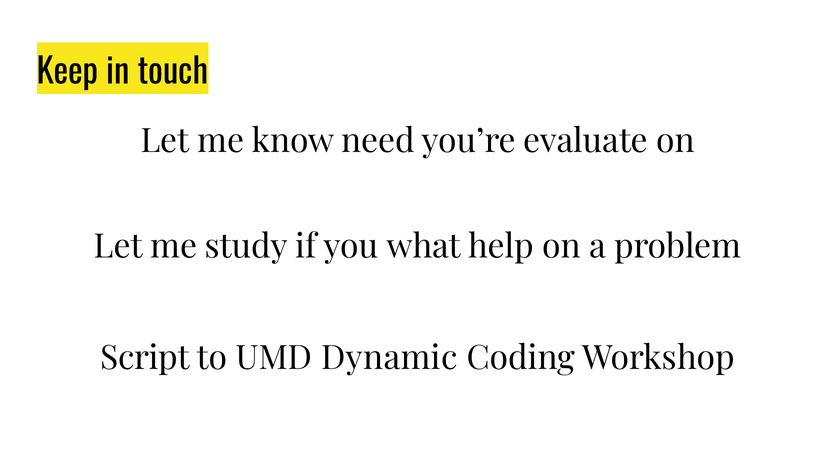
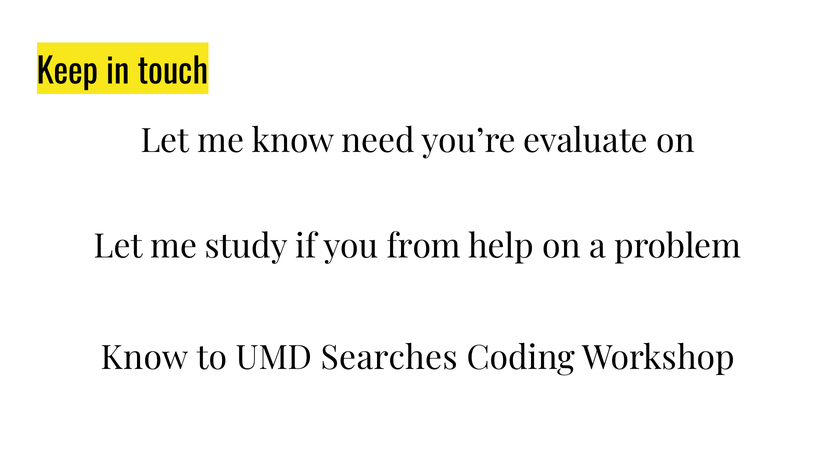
what: what -> from
Script at (145, 358): Script -> Know
Dynamic: Dynamic -> Searches
